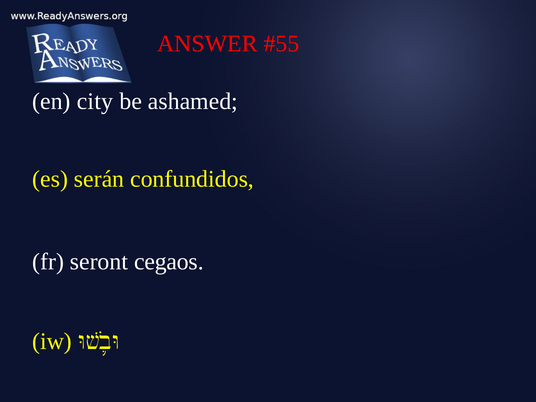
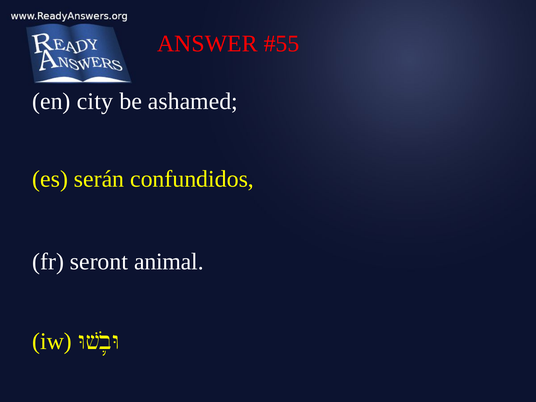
cegaos: cegaos -> animal
